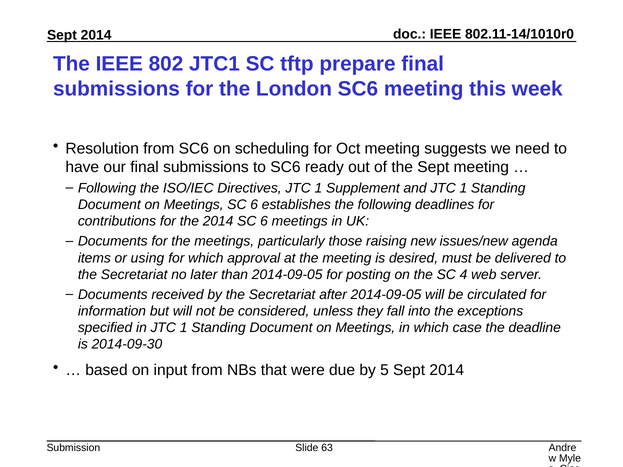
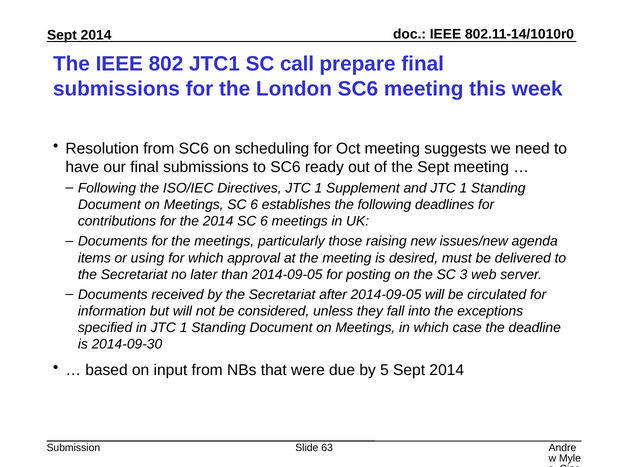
tftp: tftp -> call
4: 4 -> 3
